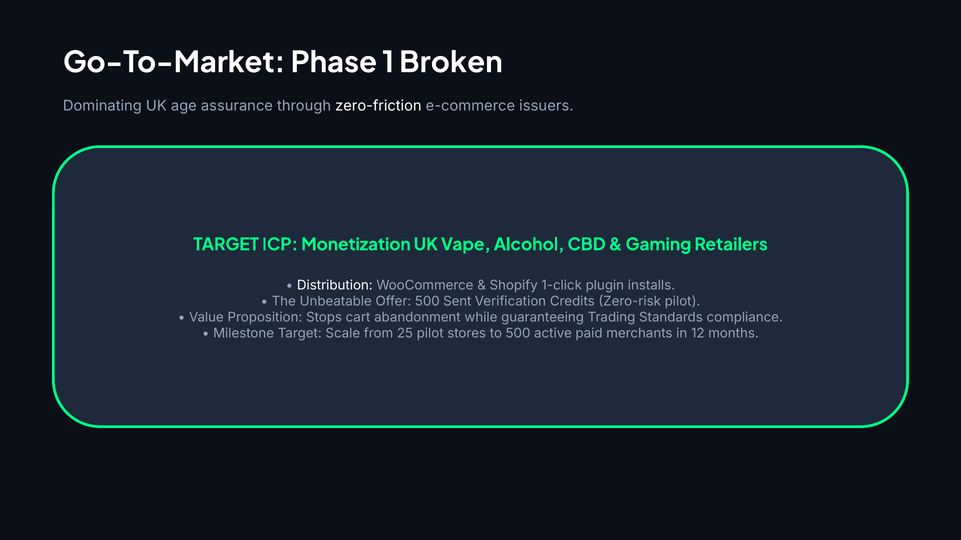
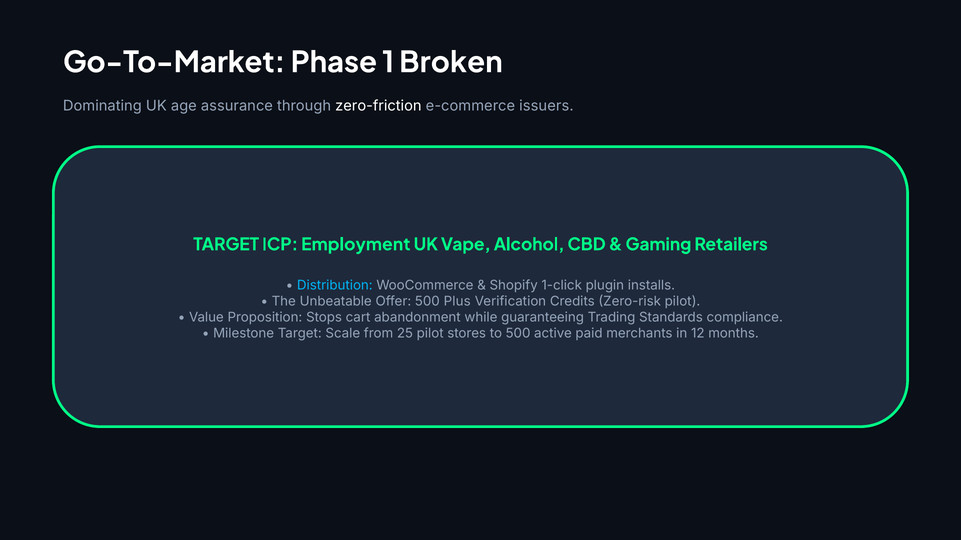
Monetization: Monetization -> Employment
Distribution colour: white -> light blue
Sent: Sent -> Plus
